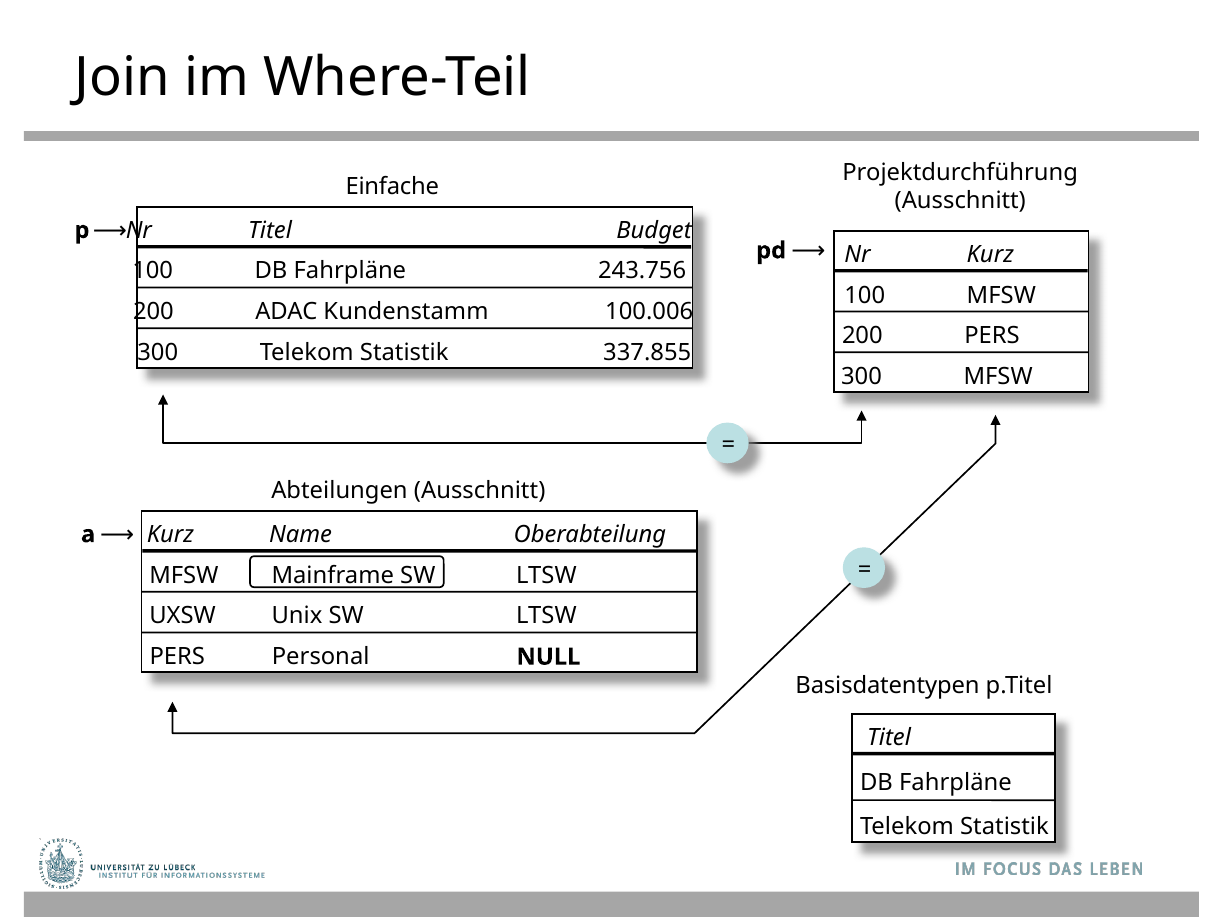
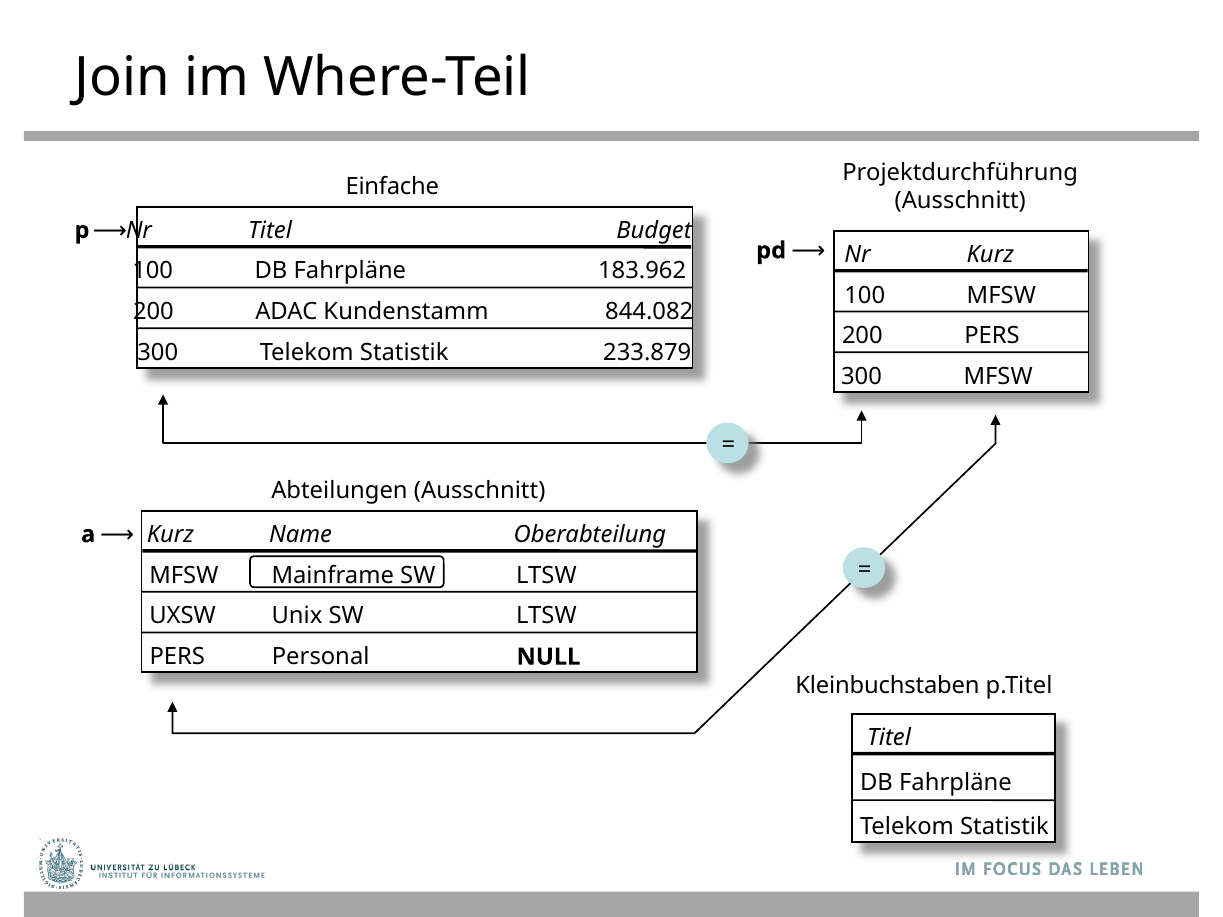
243.756: 243.756 -> 183.962
100.006: 100.006 -> 844.082
337.855: 337.855 -> 233.879
Basisdatentypen: Basisdatentypen -> Kleinbuchstaben
